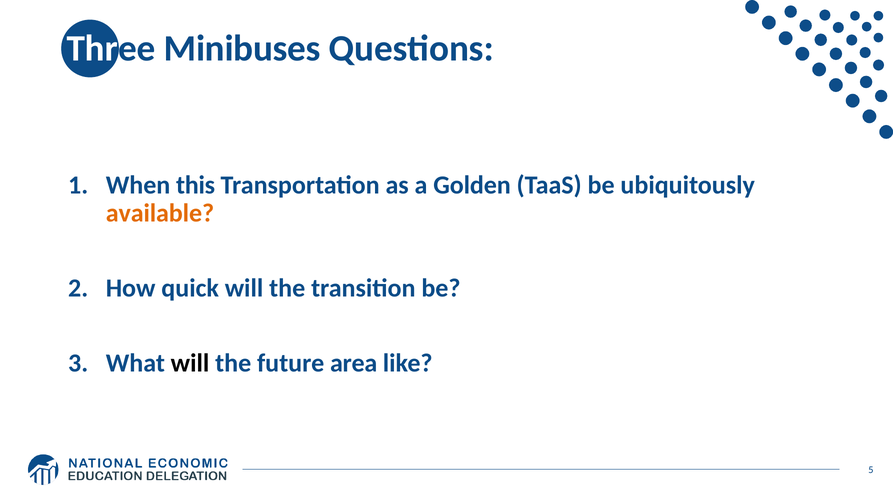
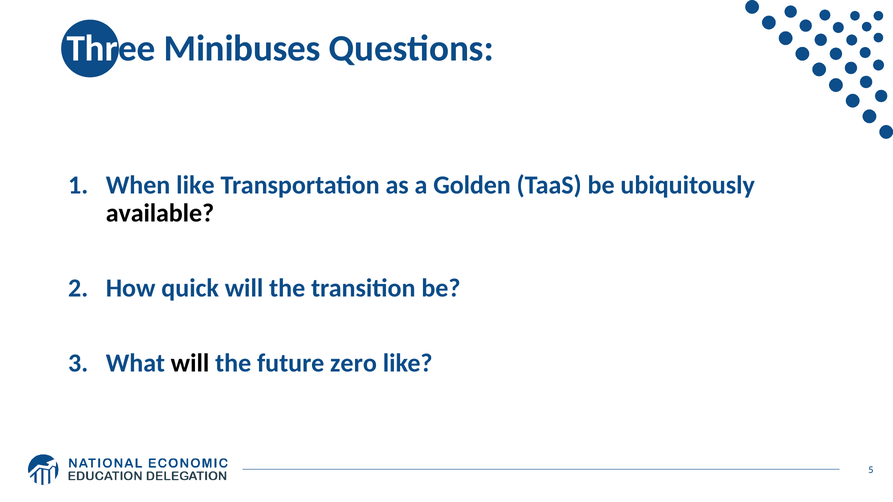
When this: this -> like
available colour: orange -> black
area: area -> zero
